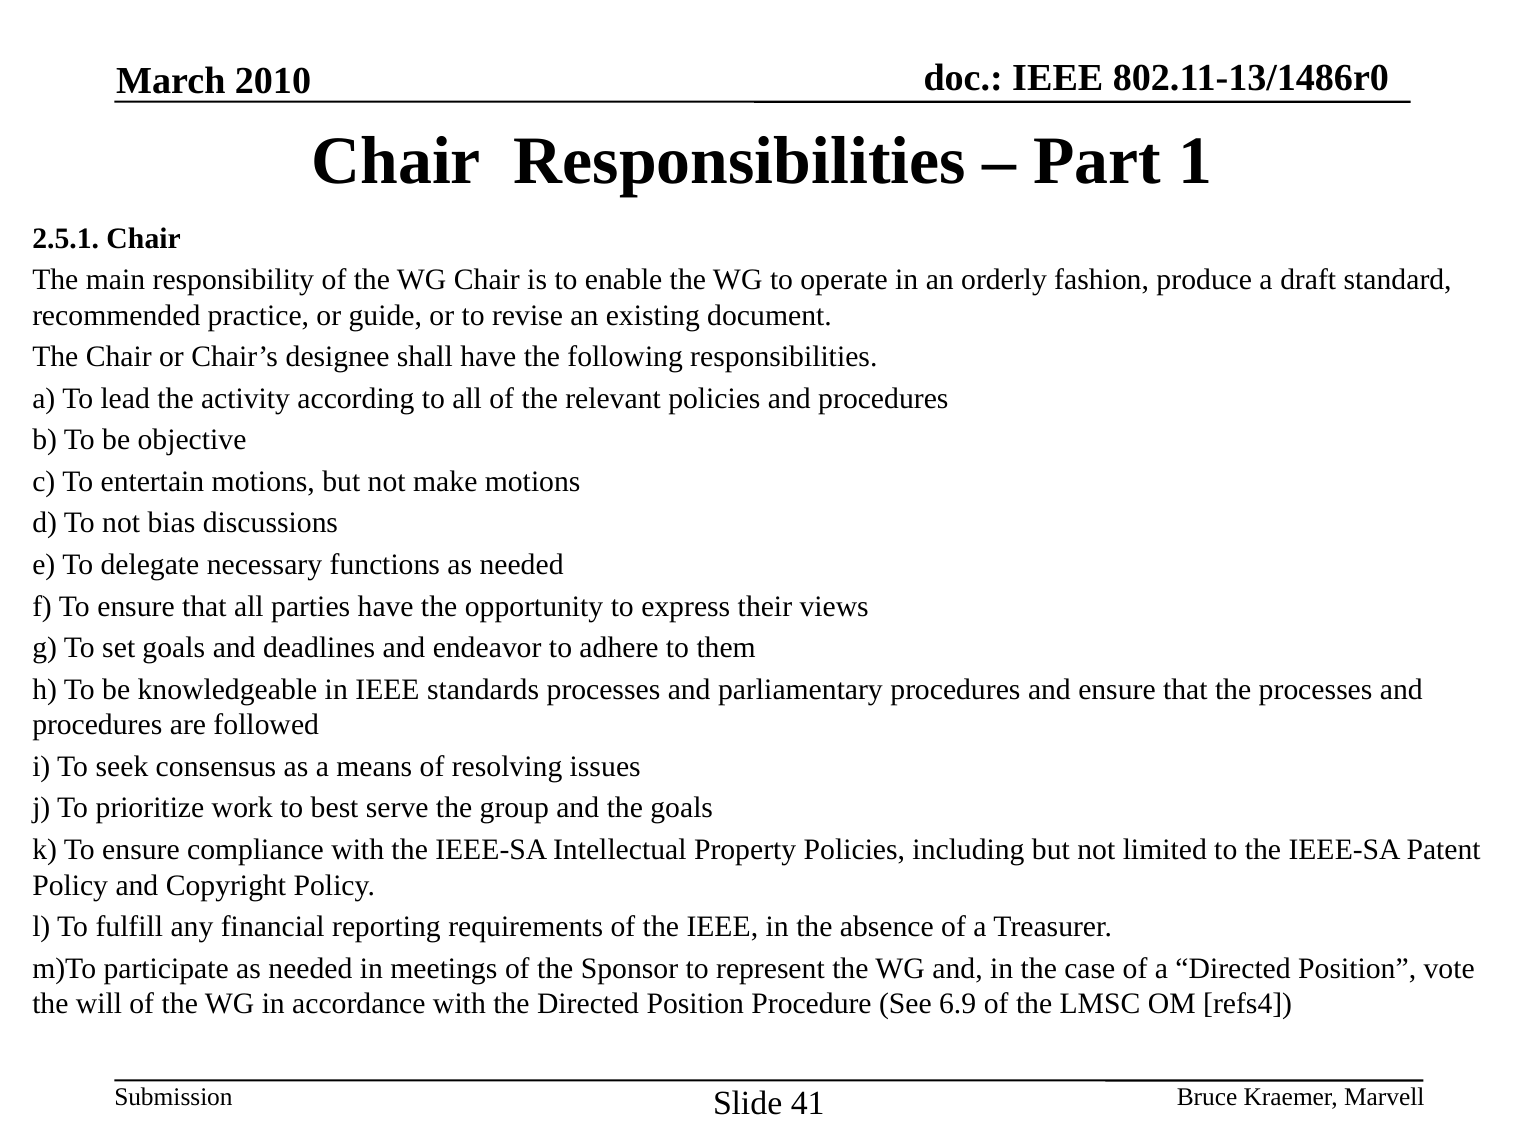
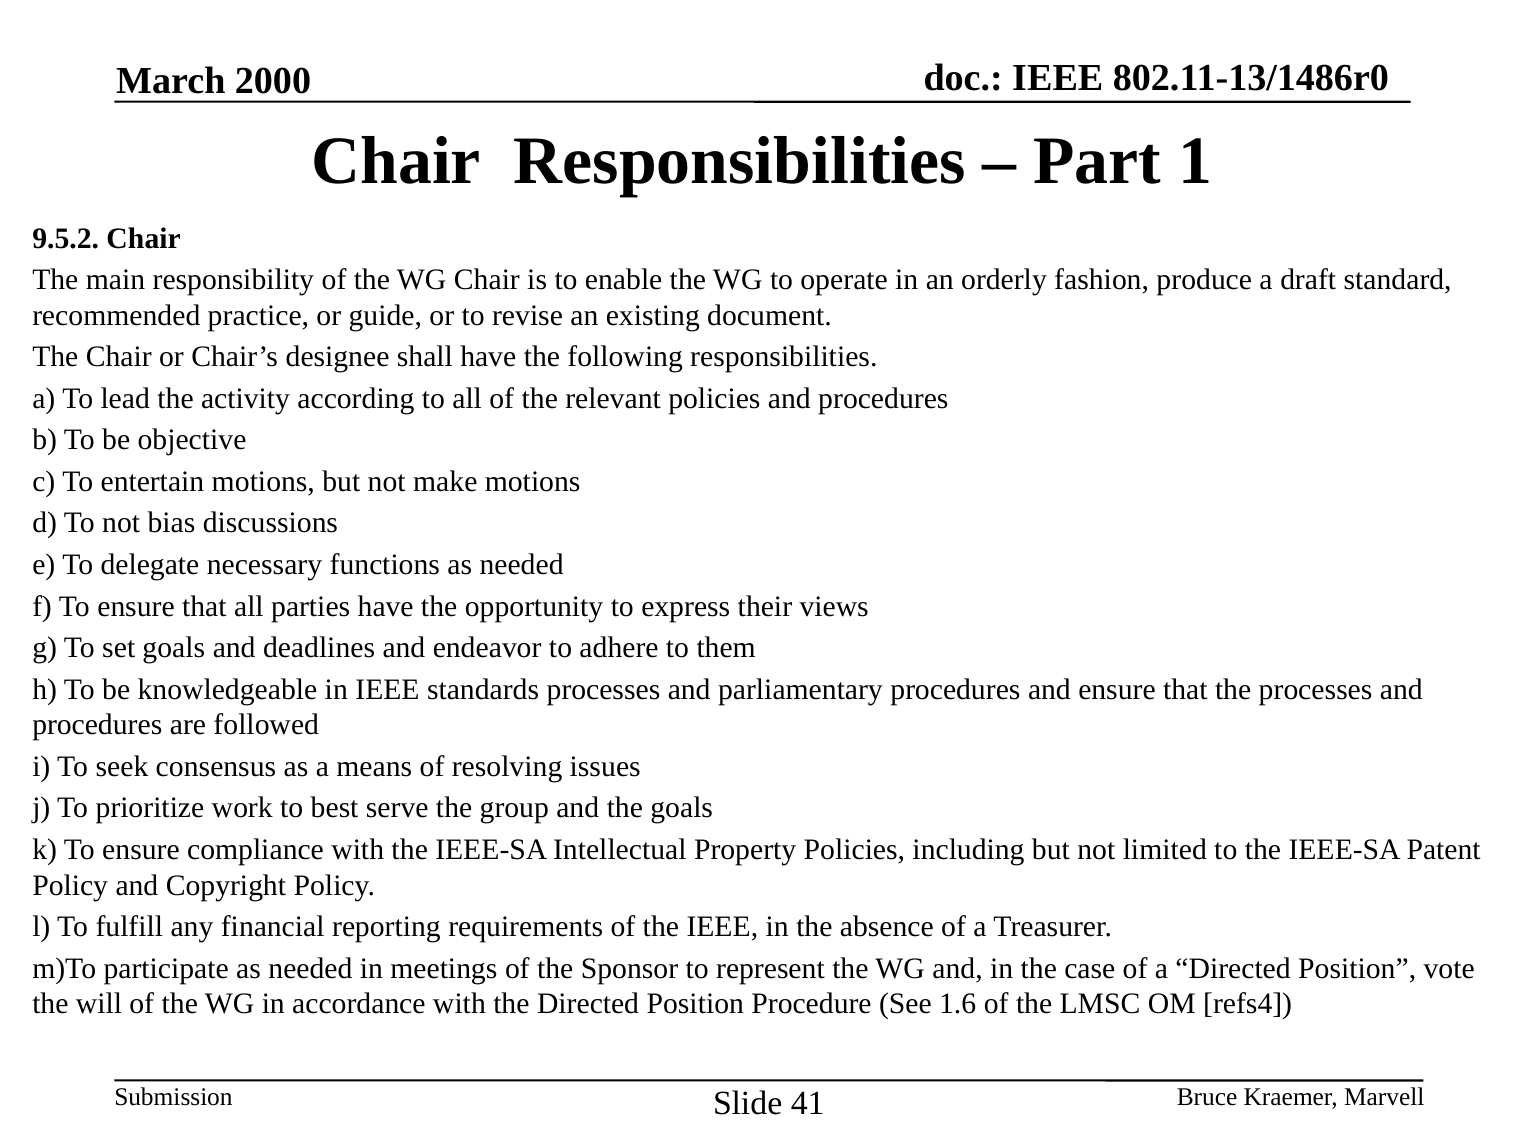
2010: 2010 -> 2000
2.5.1: 2.5.1 -> 9.5.2
6.9: 6.9 -> 1.6
